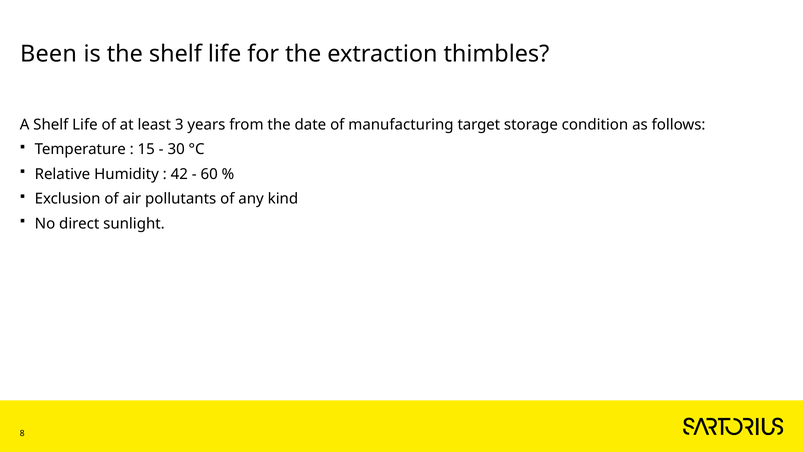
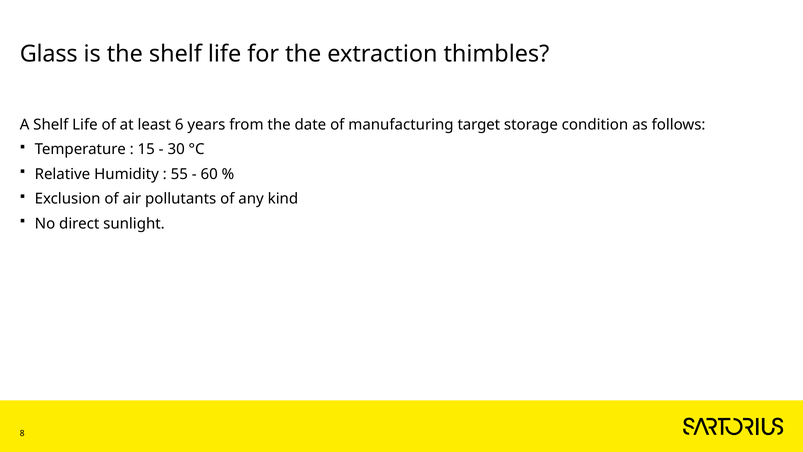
Been: Been -> Glass
3: 3 -> 6
42: 42 -> 55
